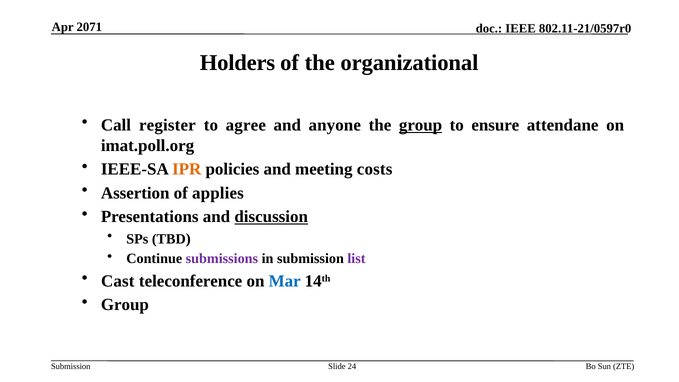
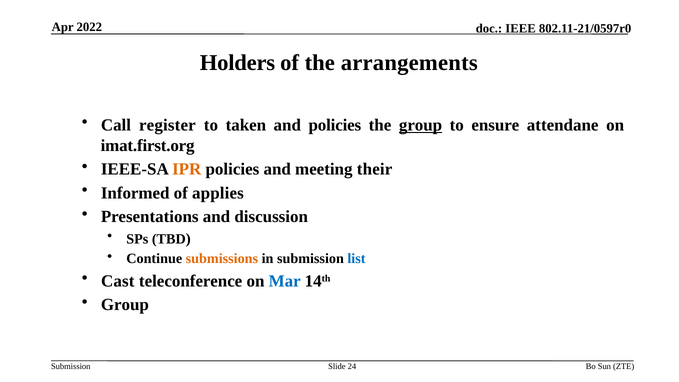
2071: 2071 -> 2022
organizational: organizational -> arrangements
agree: agree -> taken
and anyone: anyone -> policies
imat.poll.org: imat.poll.org -> imat.first.org
costs: costs -> their
Assertion: Assertion -> Informed
discussion underline: present -> none
submissions colour: purple -> orange
list colour: purple -> blue
